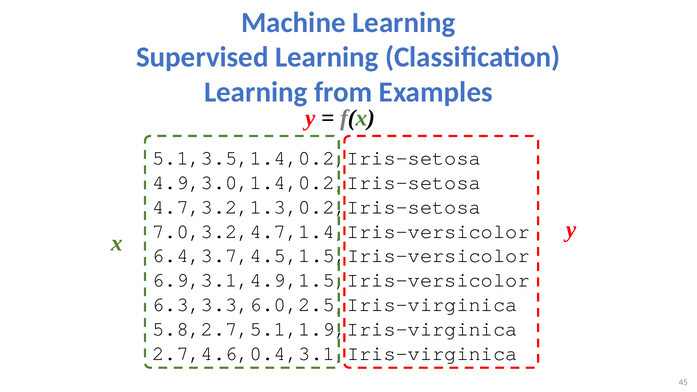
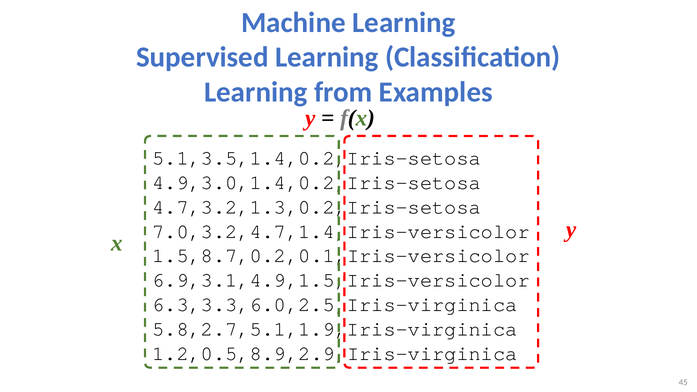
6.4,3.7,4.5,1.5,Iris-versicolor: 6.4,3.7,4.5,1.5,Iris-versicolor -> 1.5,8.7,0.2,0.1,Iris-versicolor
2.7,4.6,0.4,3.1,Iris-virginica: 2.7,4.6,0.4,3.1,Iris-virginica -> 1.2,0.5,8.9,2.9,Iris-virginica
